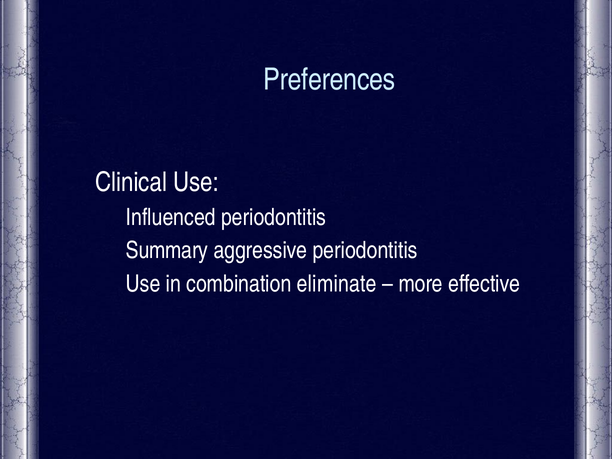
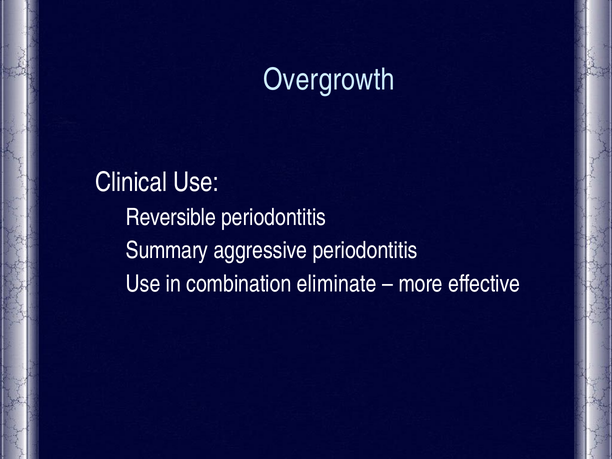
Preferences: Preferences -> Overgrowth
Influenced: Influenced -> Reversible
